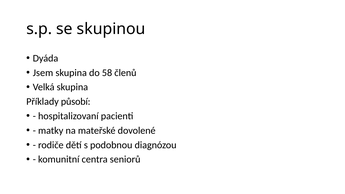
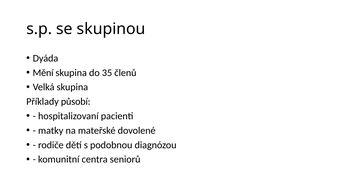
Jsem: Jsem -> Mění
58: 58 -> 35
